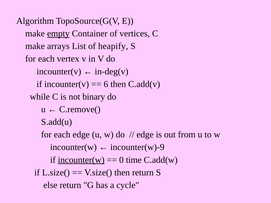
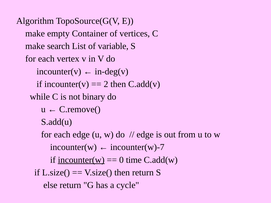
empty underline: present -> none
arrays: arrays -> search
heapify: heapify -> variable
6: 6 -> 2
incounter(w)-9: incounter(w)-9 -> incounter(w)-7
